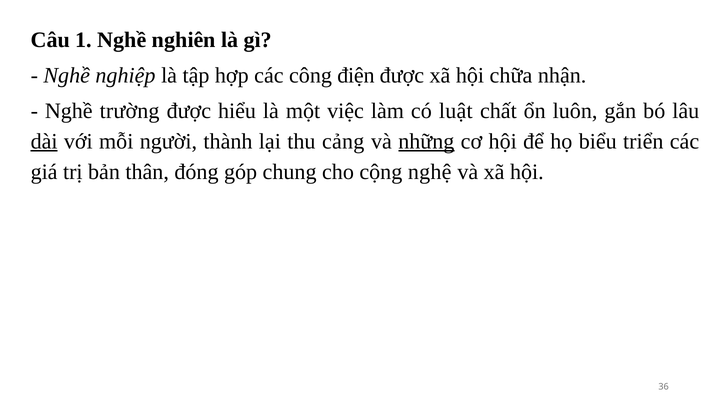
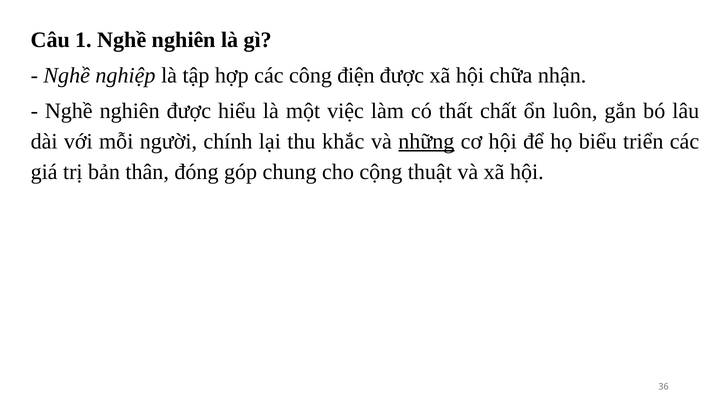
trường at (130, 111): trường -> nghiên
luật: luật -> thất
dài underline: present -> none
thành: thành -> chính
cảng: cảng -> khắc
nghệ: nghệ -> thuật
